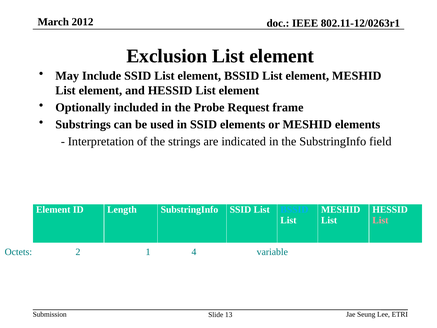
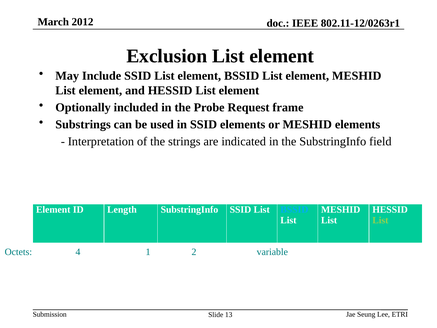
List at (380, 220) colour: pink -> light green
2: 2 -> 4
4: 4 -> 2
